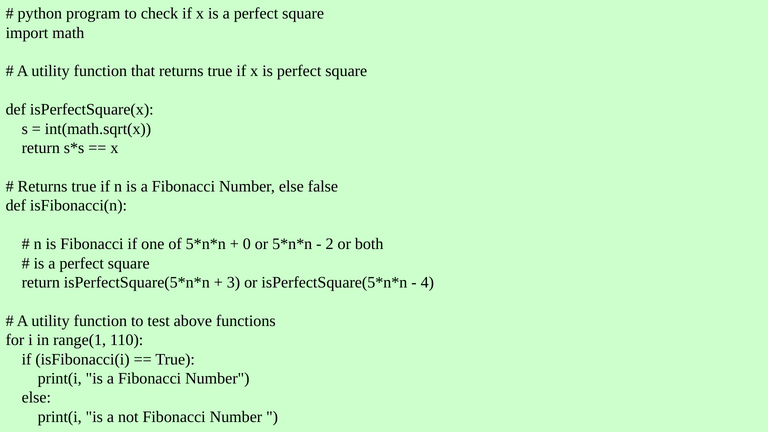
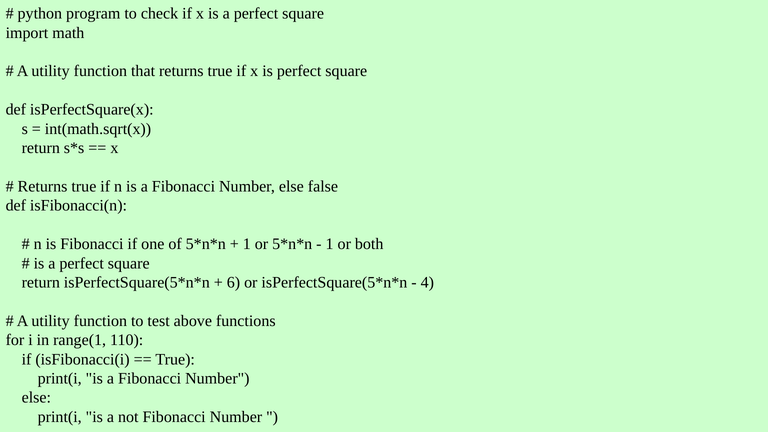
0 at (247, 244): 0 -> 1
2 at (330, 244): 2 -> 1
3: 3 -> 6
